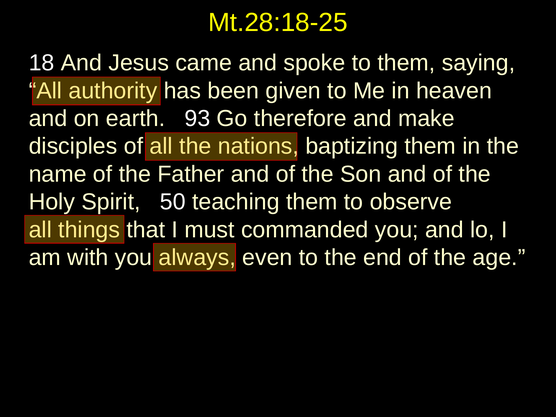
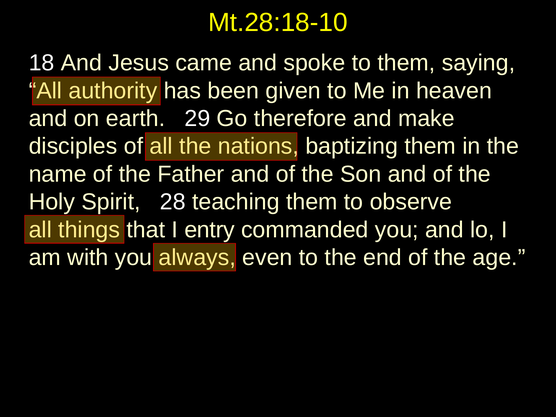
Mt.28:18-25: Mt.28:18-25 -> Mt.28:18-10
93: 93 -> 29
50: 50 -> 28
must: must -> entry
